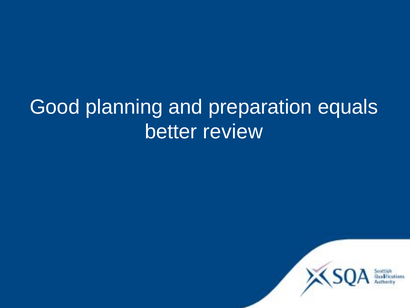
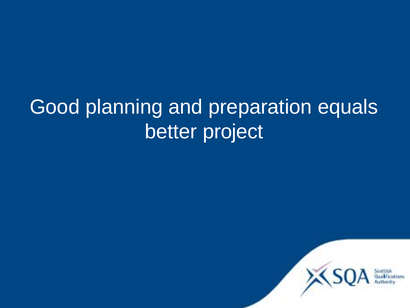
review: review -> project
